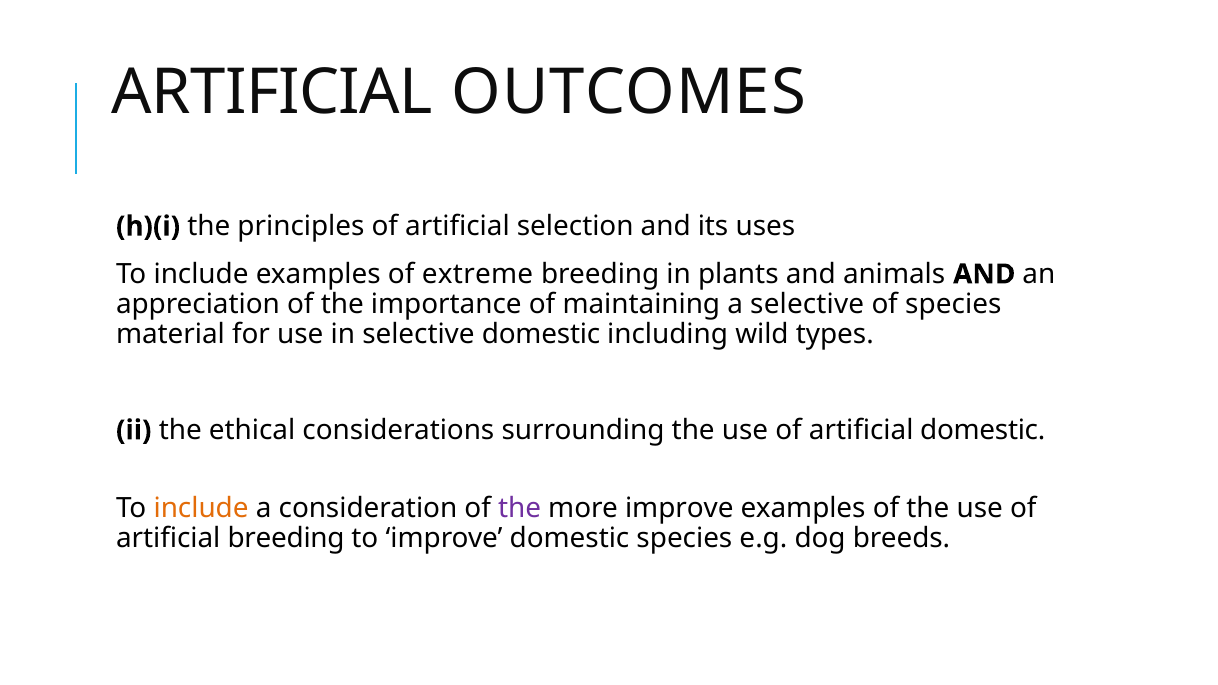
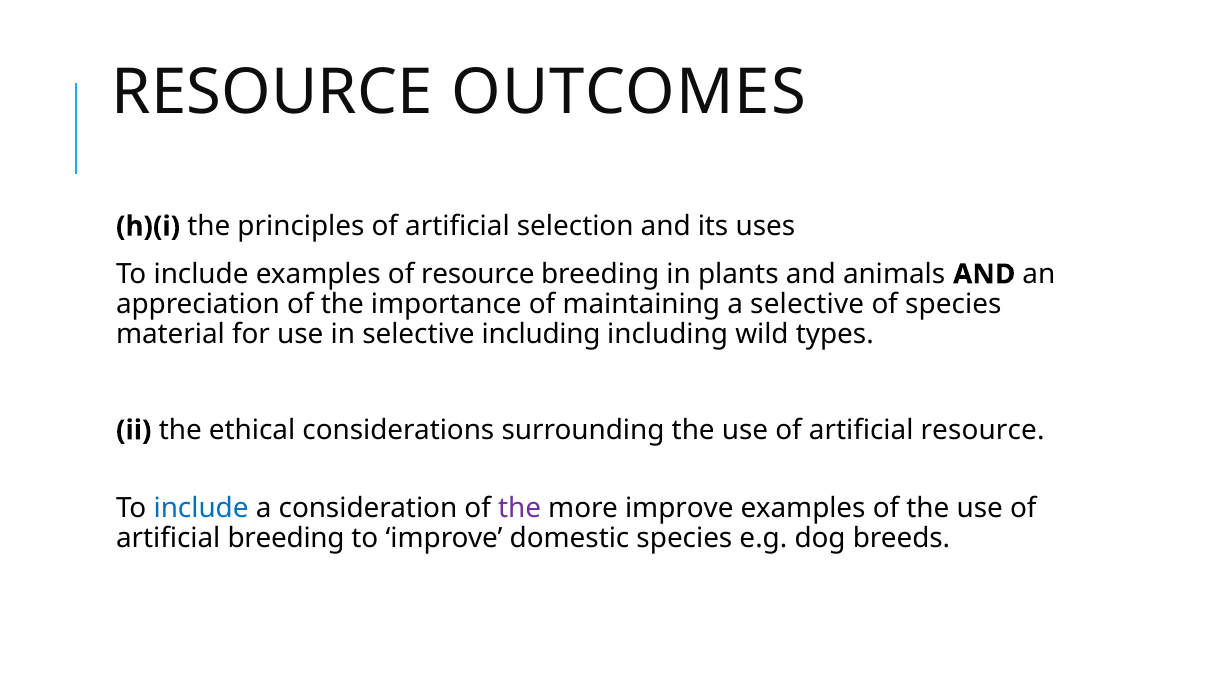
ARTIFICIAL at (272, 92): ARTIFICIAL -> RESOURCE
of extreme: extreme -> resource
selective domestic: domestic -> including
artificial domestic: domestic -> resource
include at (201, 508) colour: orange -> blue
